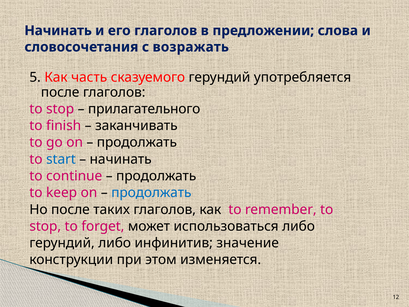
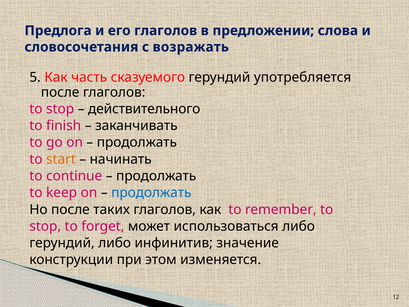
Начинать at (58, 31): Начинать -> Предлога
прилагательного: прилагательного -> действительного
start colour: blue -> orange
